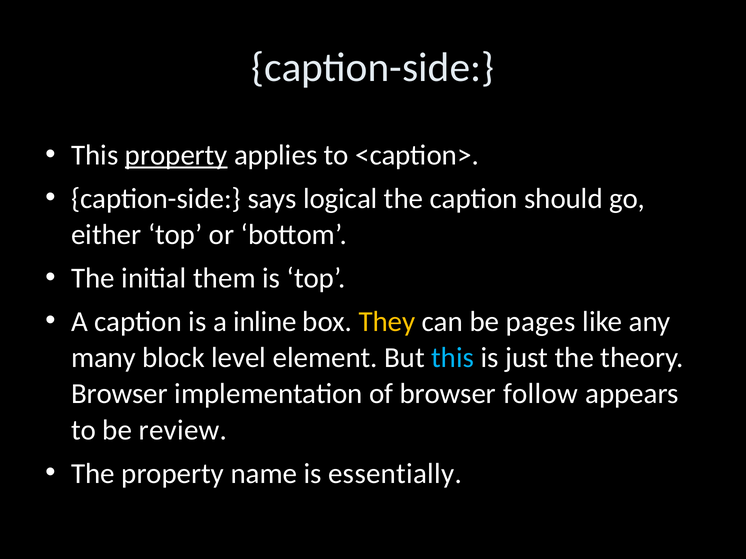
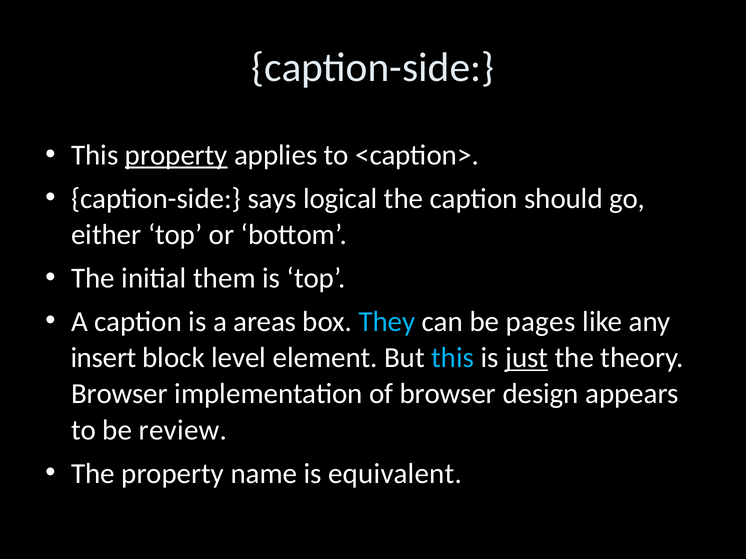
inline: inline -> areas
They colour: yellow -> light blue
many: many -> insert
just underline: none -> present
follow: follow -> design
essentially: essentially -> equivalent
